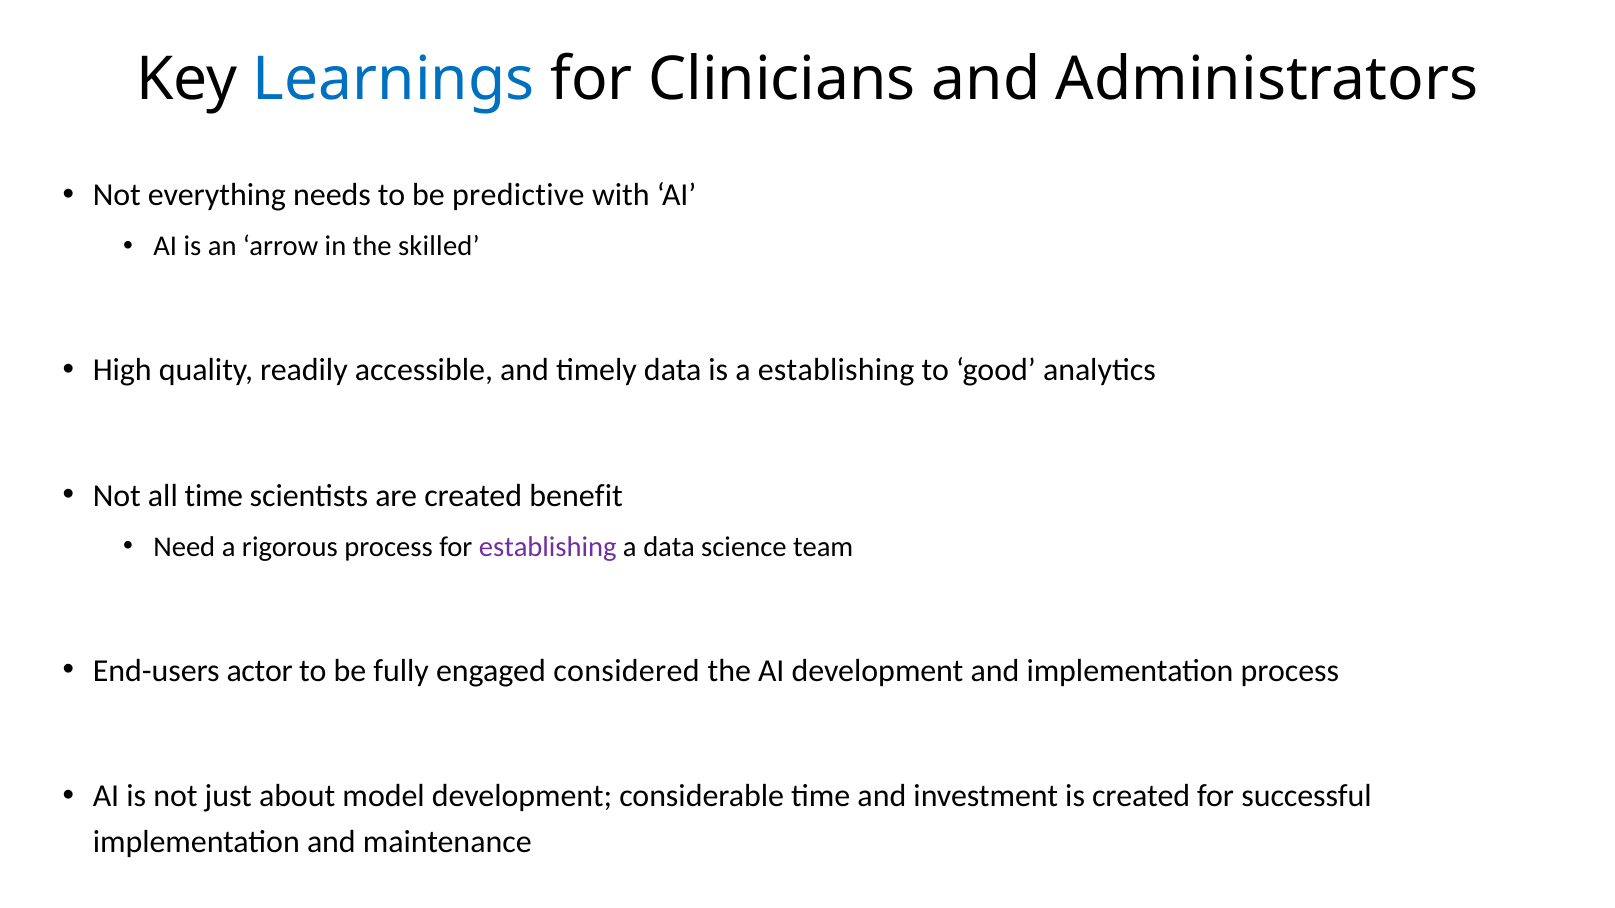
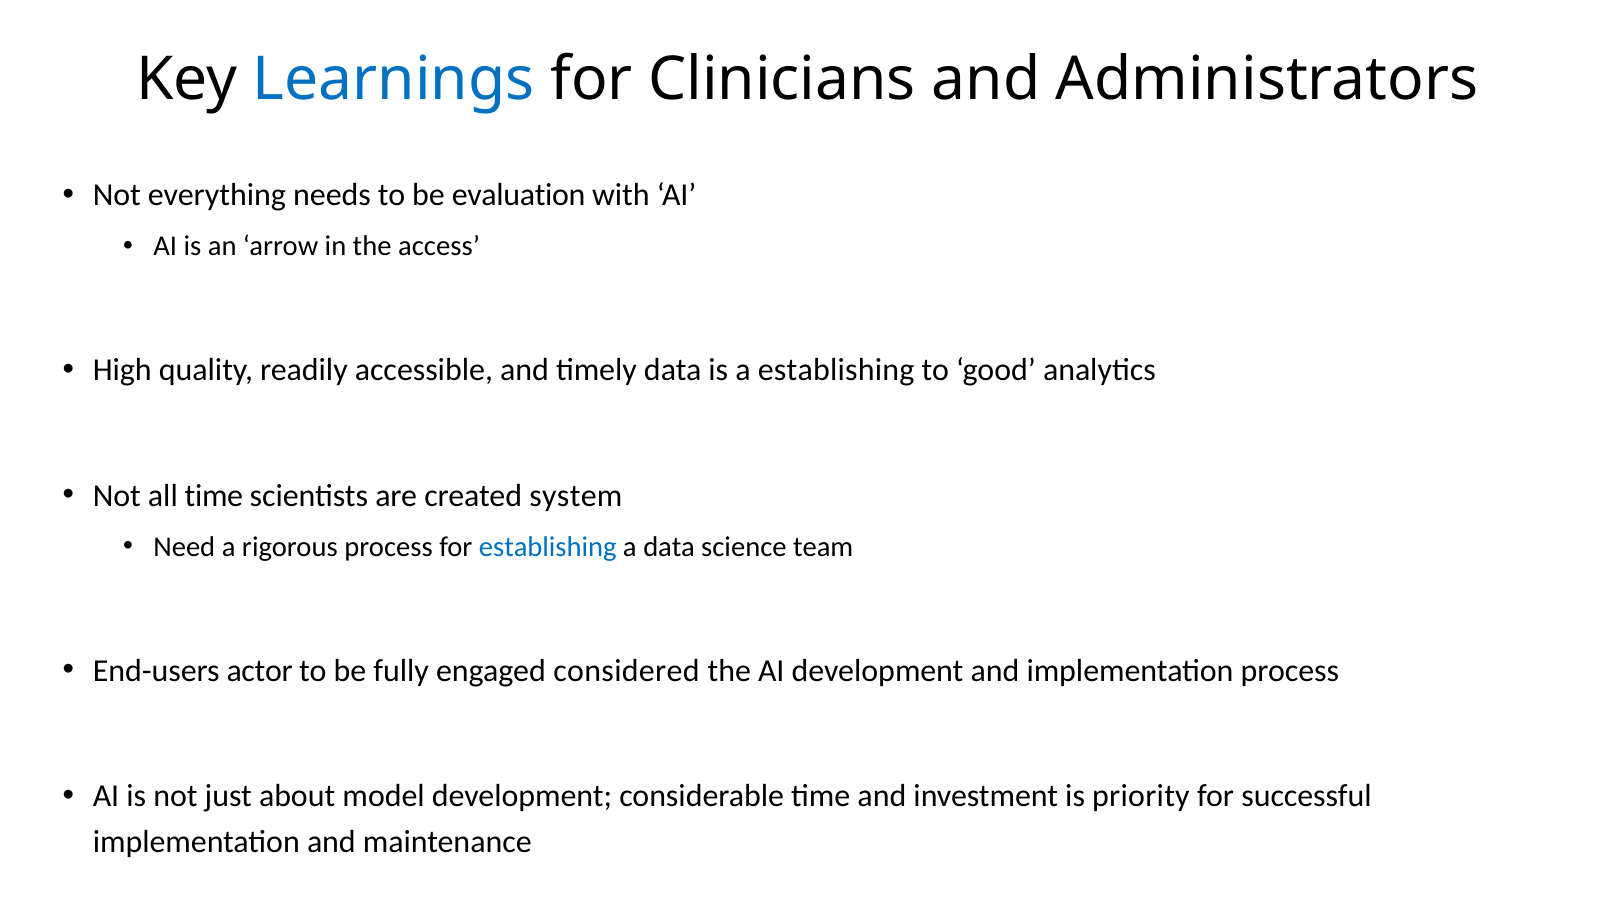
predictive: predictive -> evaluation
skilled: skilled -> access
benefit: benefit -> system
establishing at (548, 547) colour: purple -> blue
is created: created -> priority
